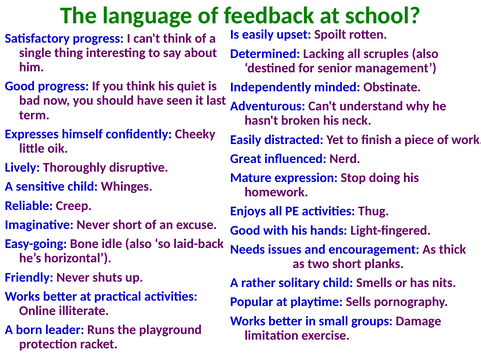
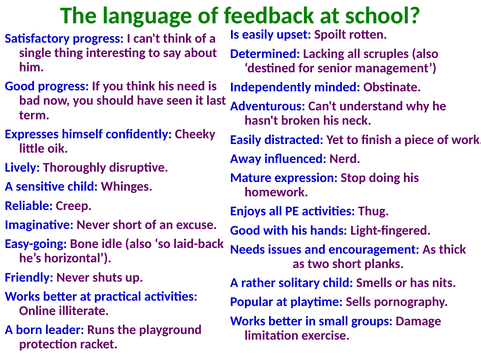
quiet: quiet -> need
Great: Great -> Away
